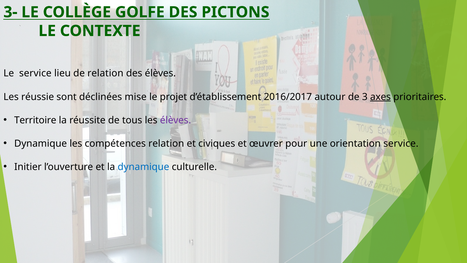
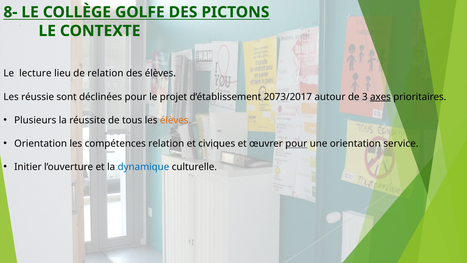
3-: 3- -> 8-
Le service: service -> lecture
déclinées mise: mise -> pour
2016/2017: 2016/2017 -> 2073/2017
Territoire: Territoire -> Plusieurs
élèves at (176, 120) colour: purple -> orange
Dynamique at (41, 143): Dynamique -> Orientation
pour at (296, 143) underline: none -> present
